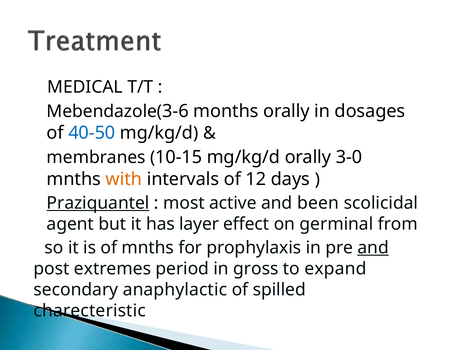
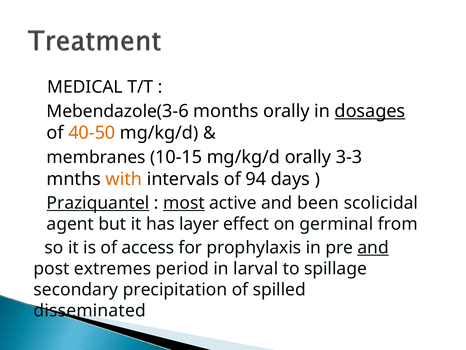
dosages underline: none -> present
40-50 colour: blue -> orange
3-0: 3-0 -> 3-3
12: 12 -> 94
most underline: none -> present
of mnths: mnths -> access
gross: gross -> larval
expand: expand -> spillage
anaphylactic: anaphylactic -> precipitation
charecteristic: charecteristic -> disseminated
